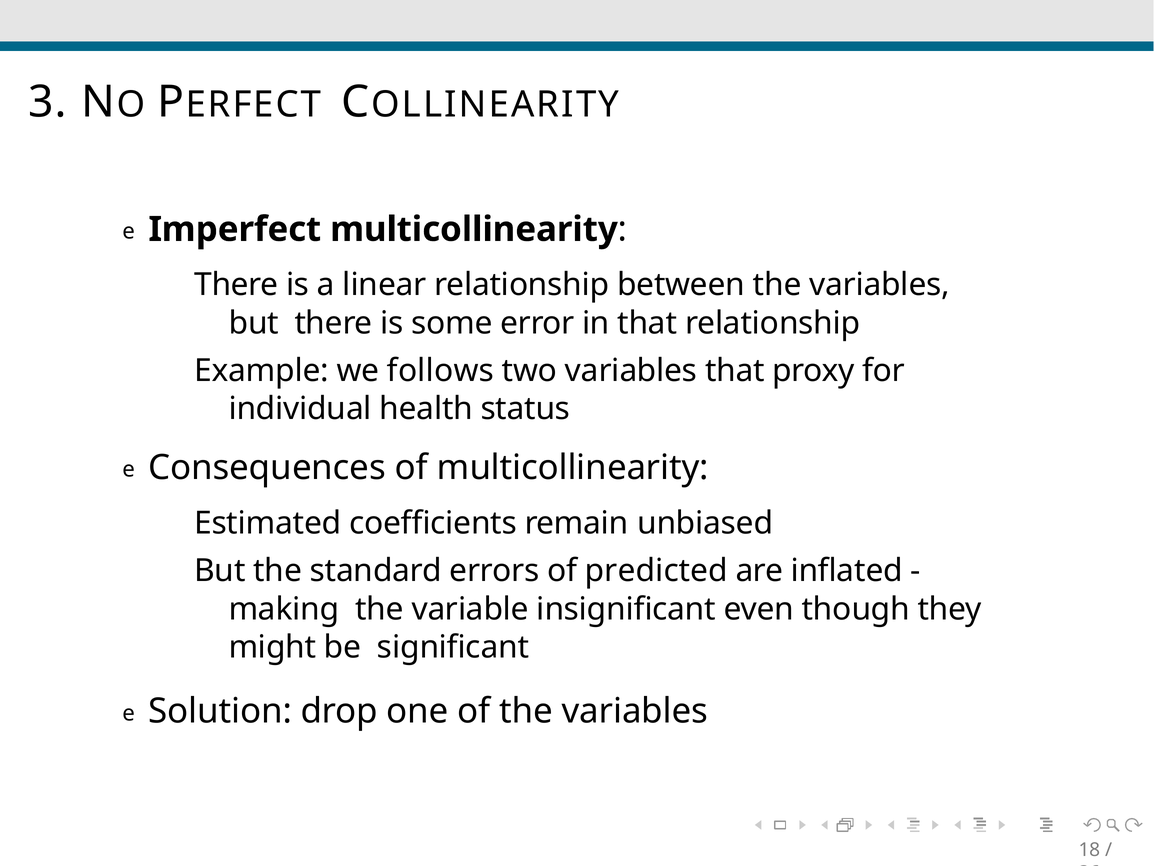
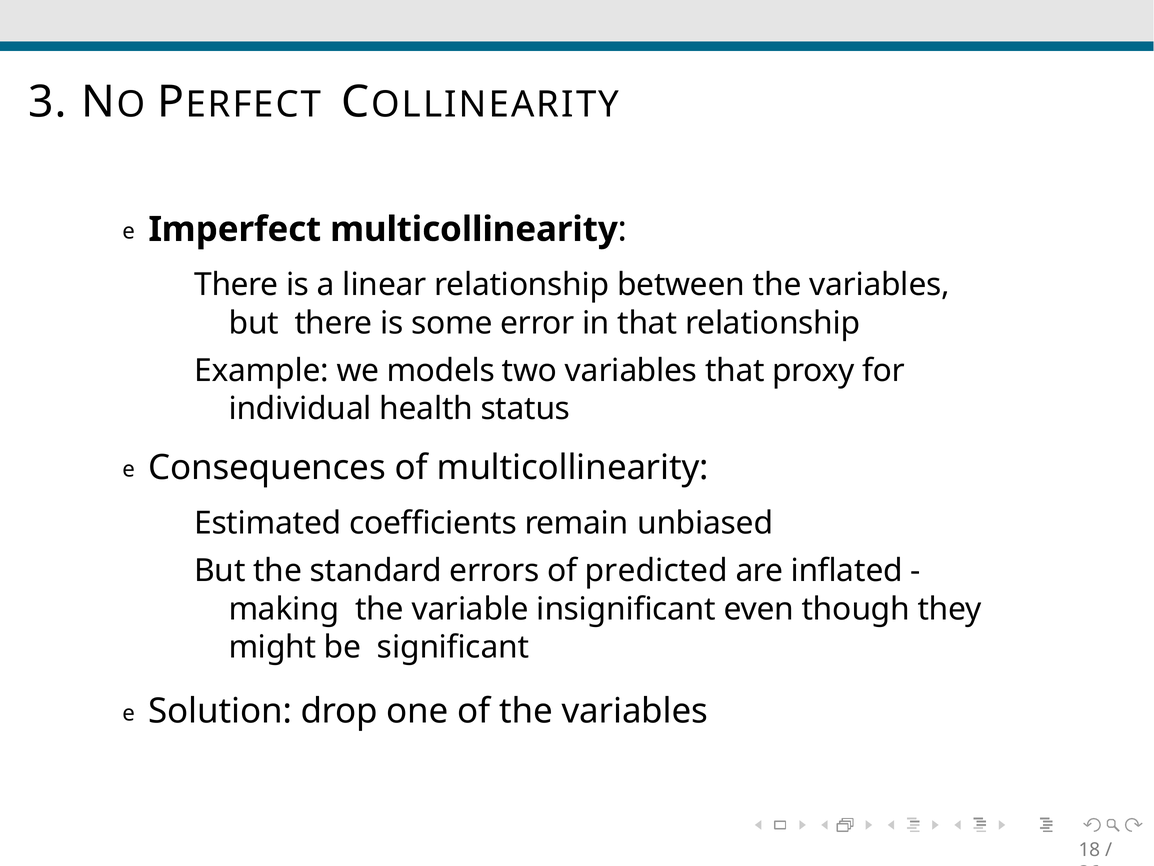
follows: follows -> models
